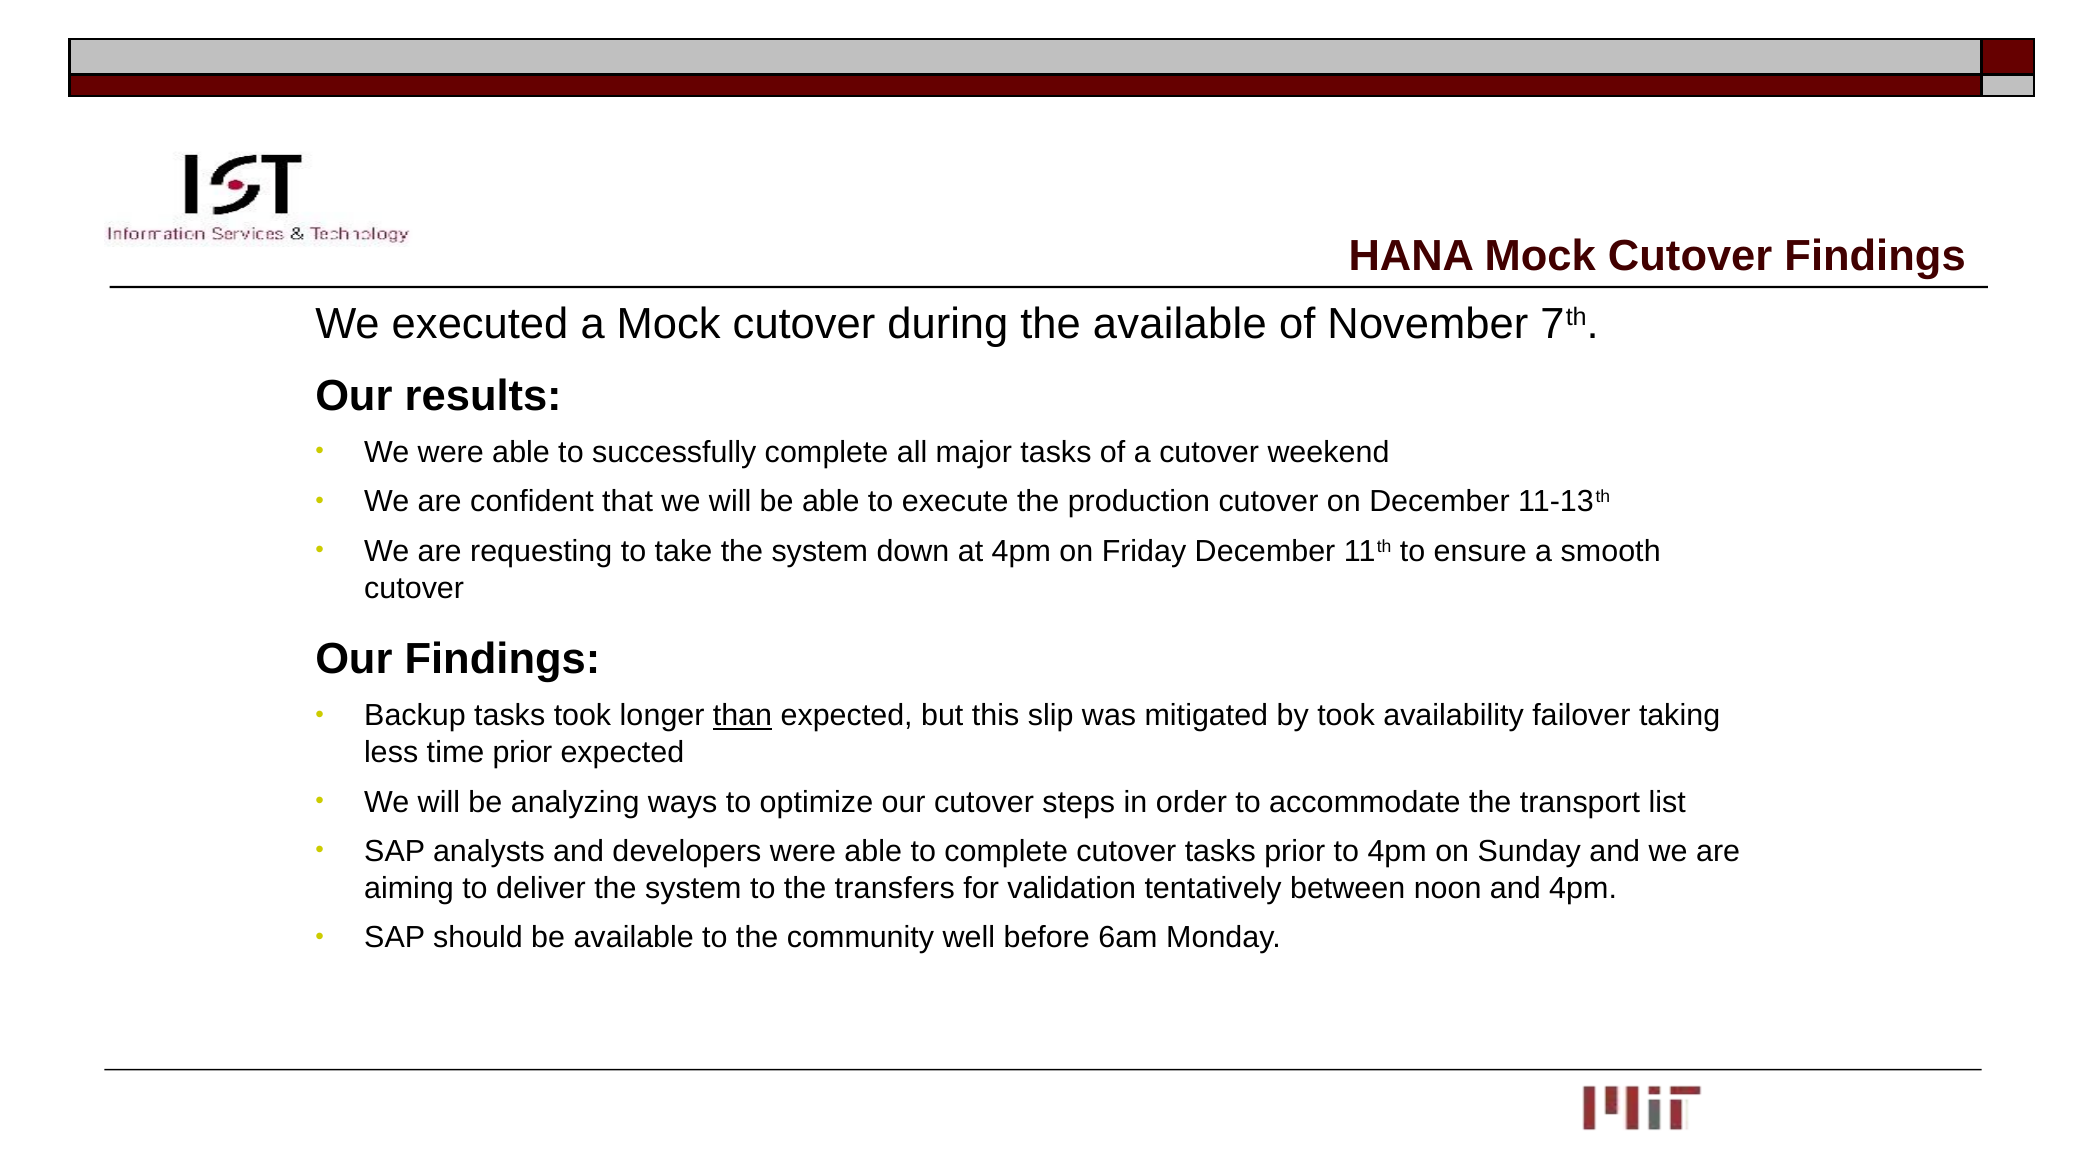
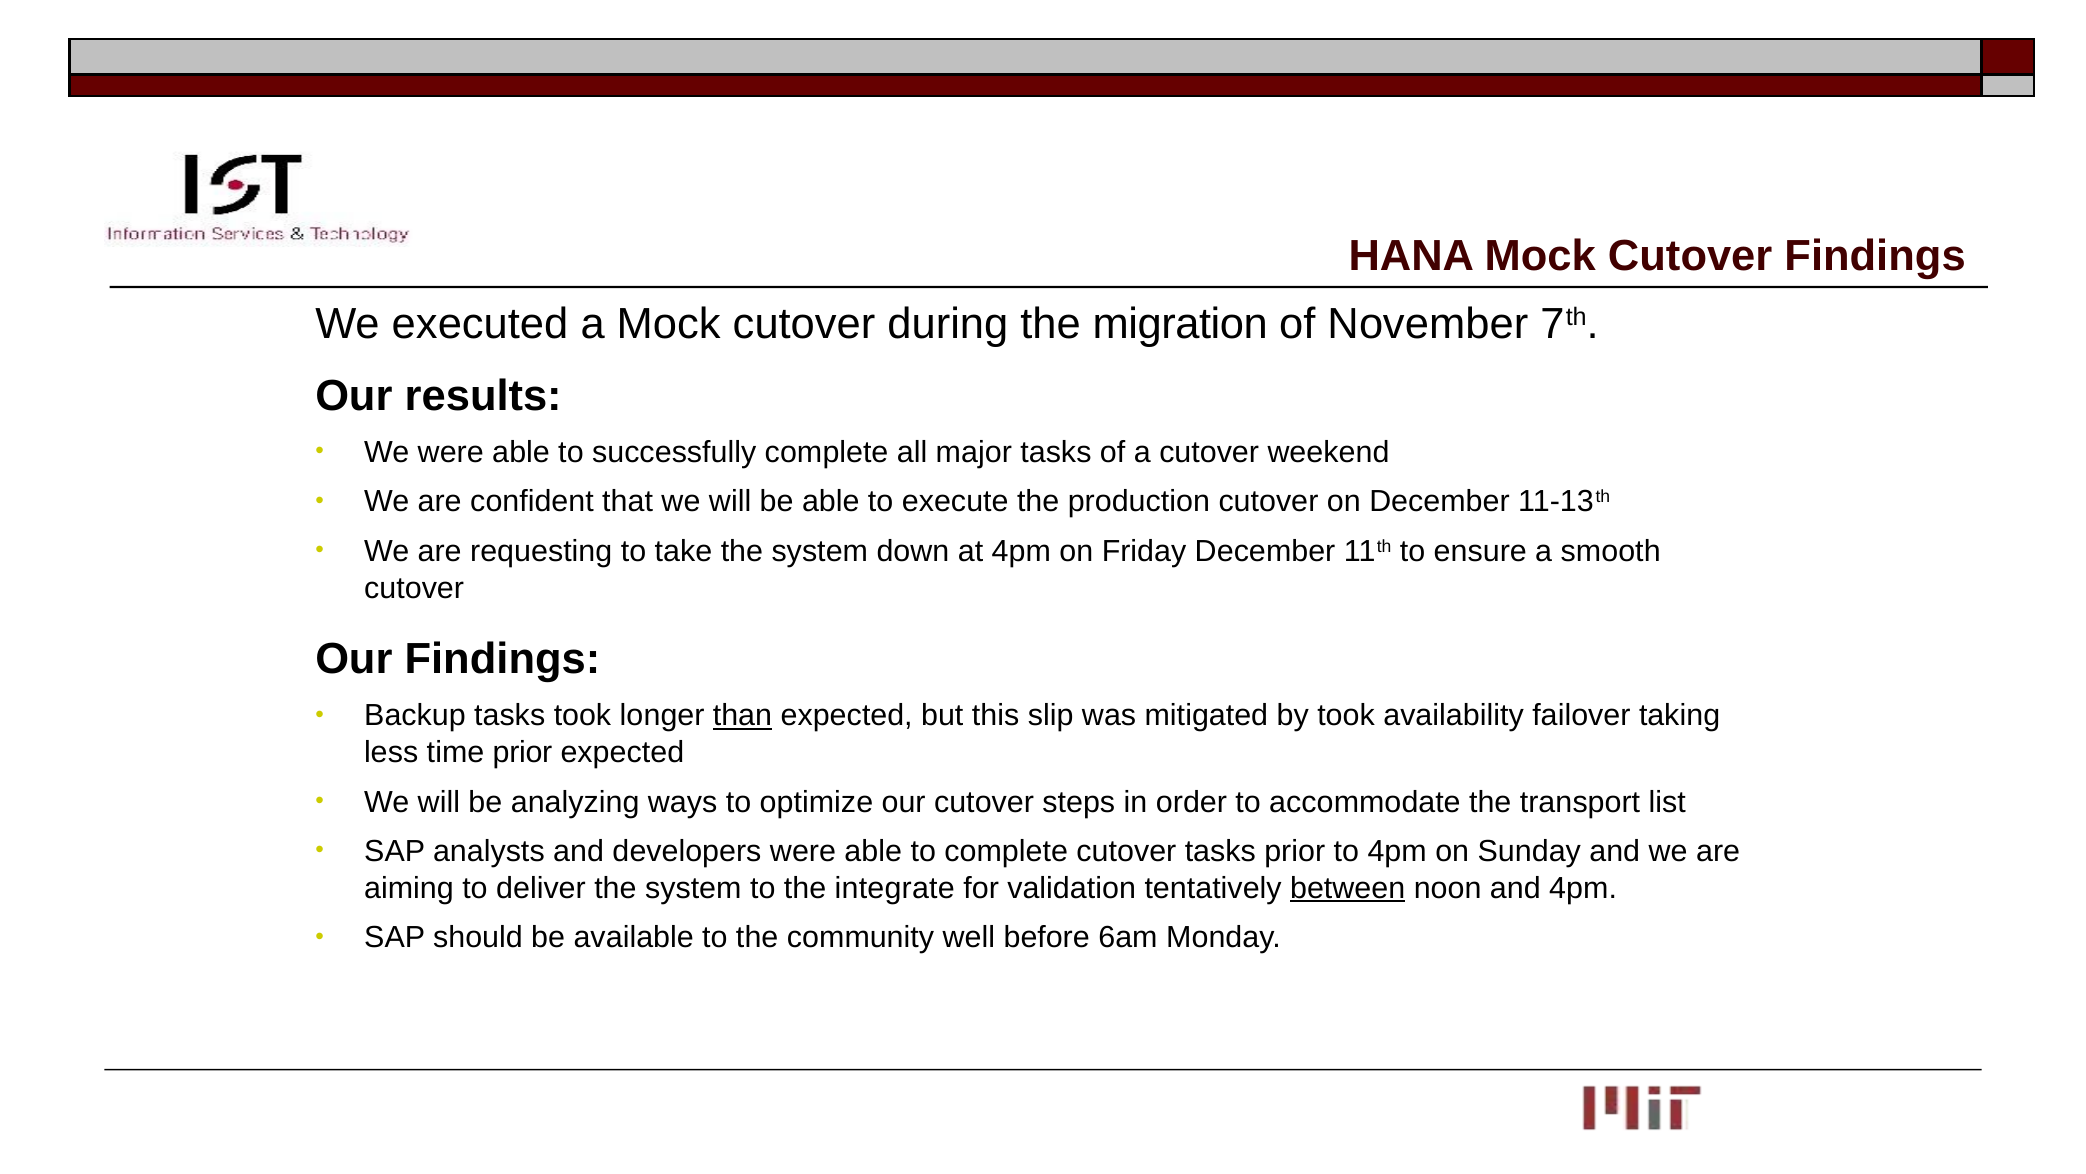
the available: available -> migration
transfers: transfers -> integrate
between underline: none -> present
